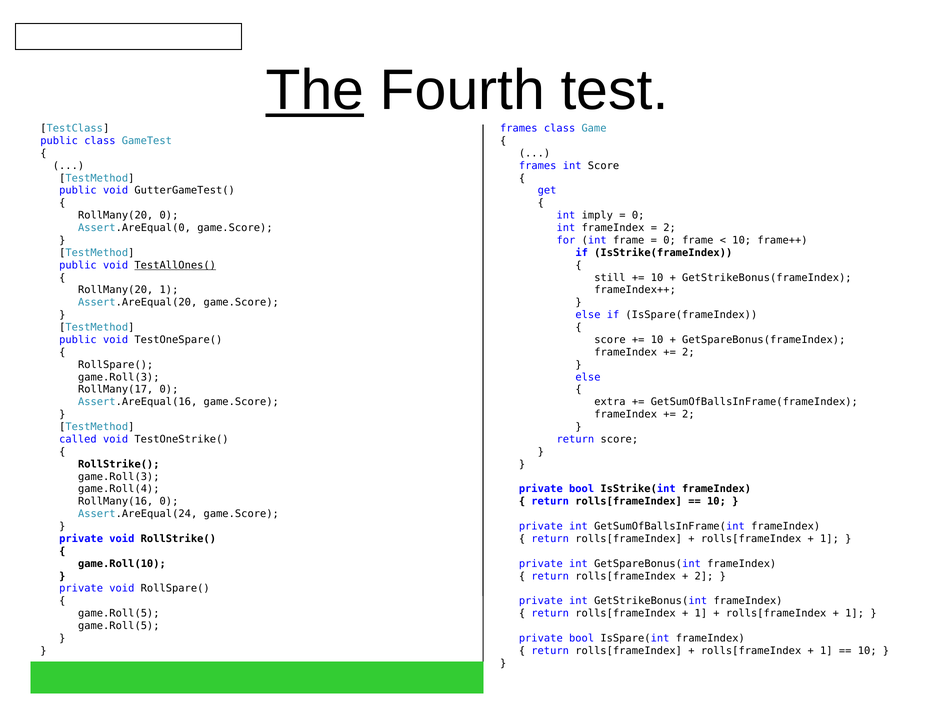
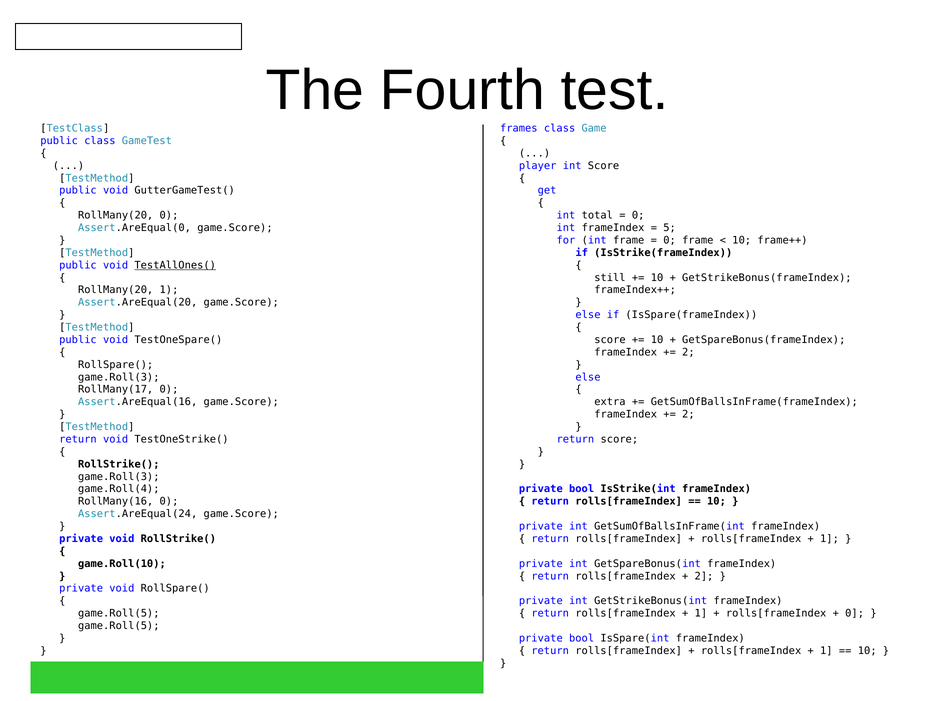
The underline: present -> none
frames at (538, 166): frames -> player
imply: imply -> total
2 at (670, 228): 2 -> 5
called at (78, 439): called -> return
1 at (855, 614): 1 -> 0
